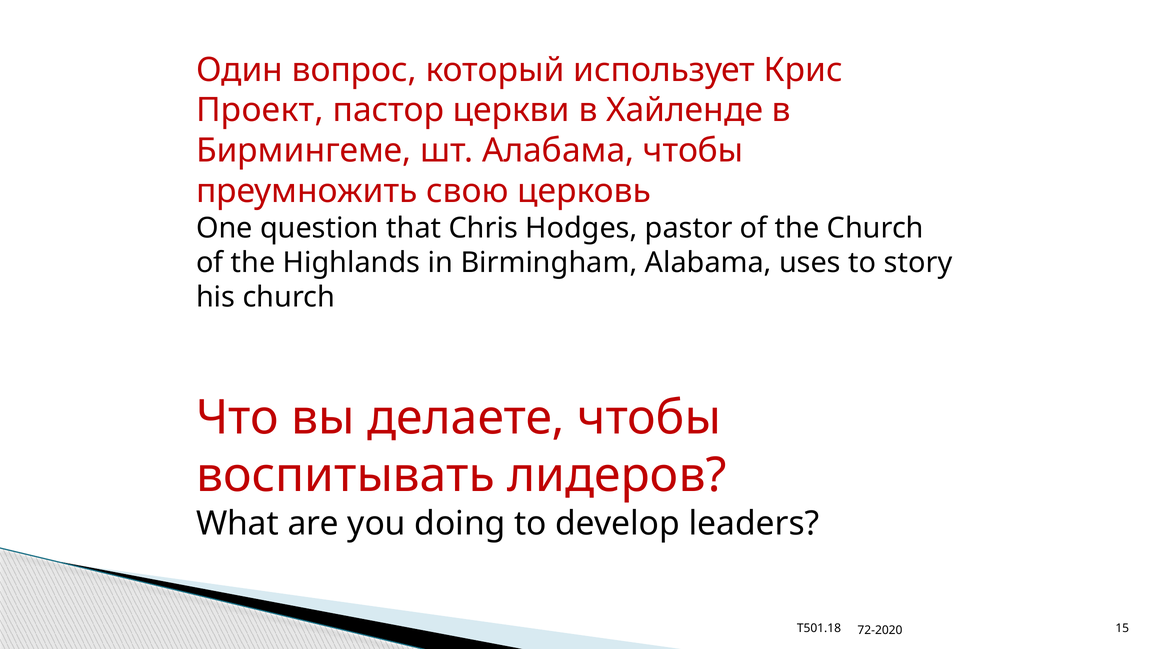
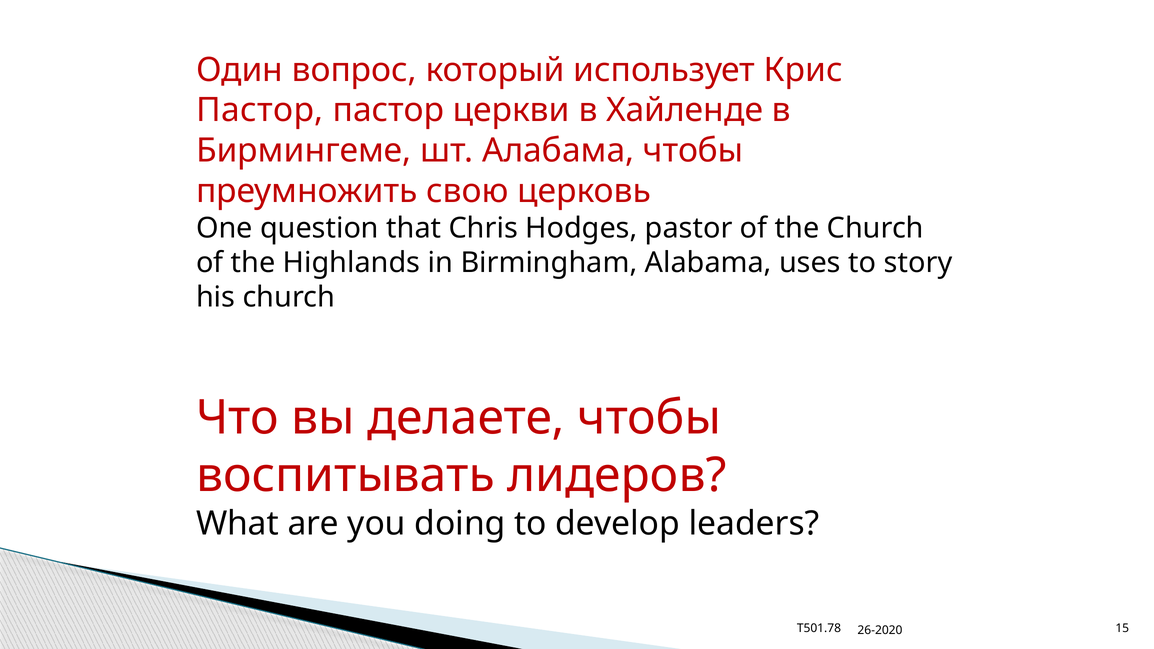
Проект at (260, 110): Проект -> Пастор
T501.18: T501.18 -> T501.78
72-2020: 72-2020 -> 26-2020
